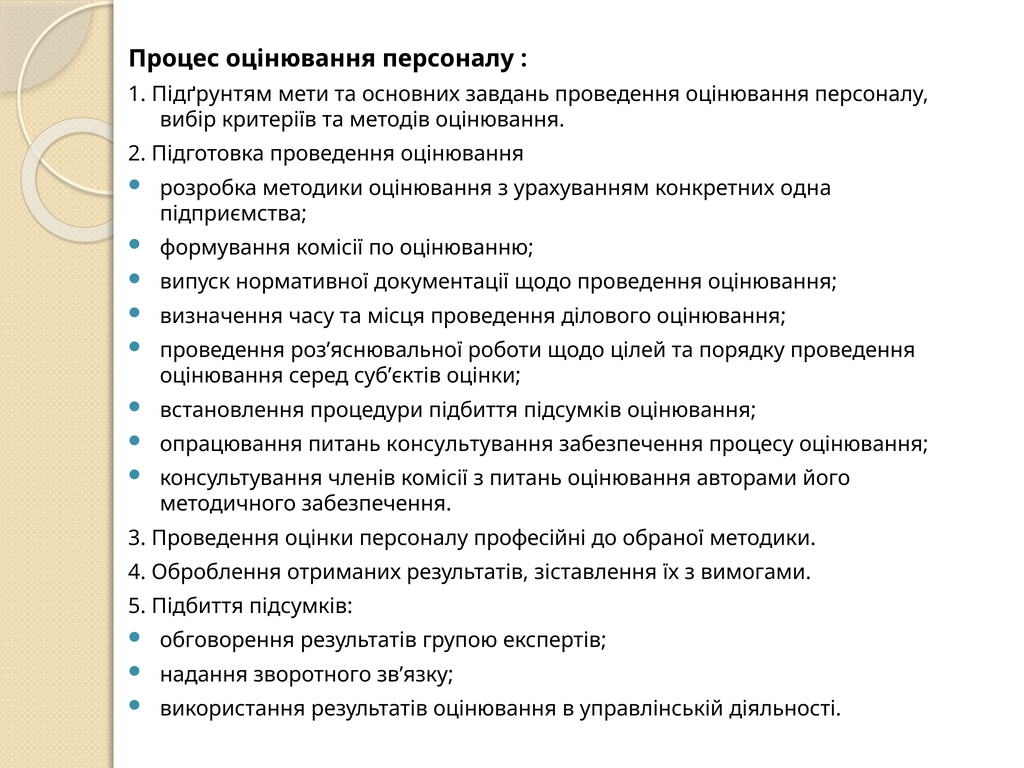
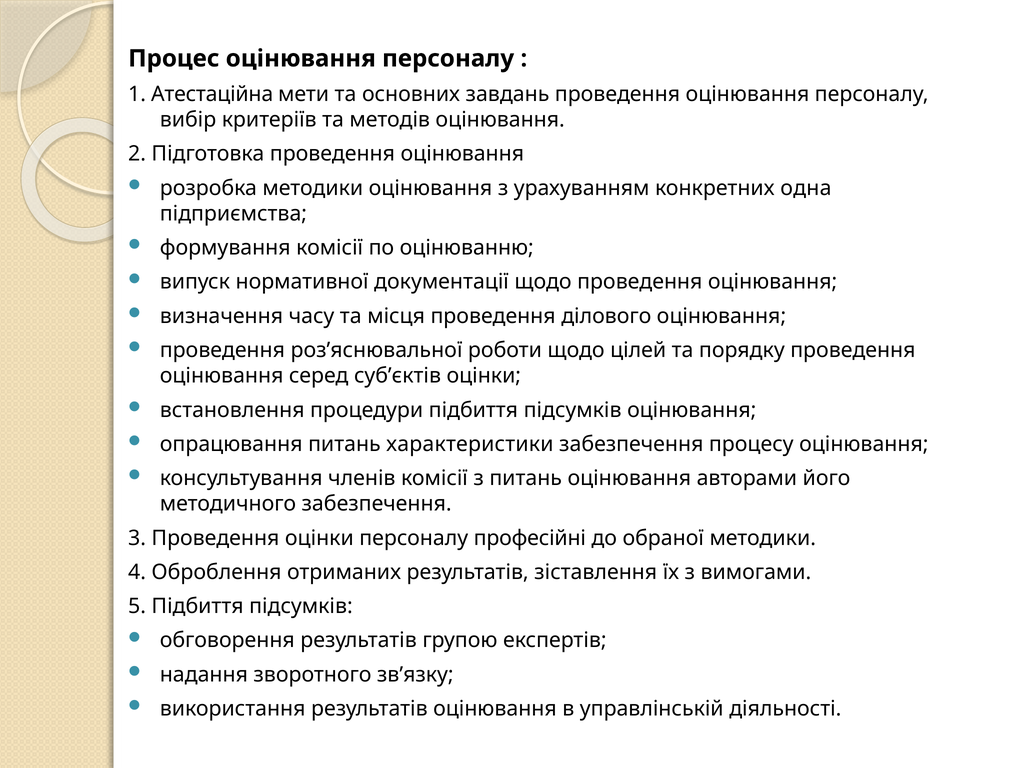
Підґрунтям: Підґрунтям -> Атестаційна
питань консультування: консультування -> характеристики
